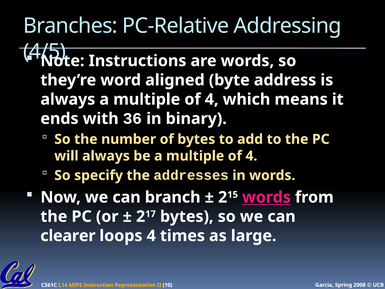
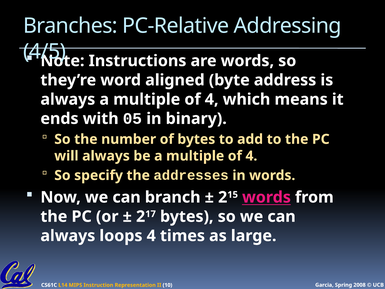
36: 36 -> 05
clearer at (68, 236): clearer -> always
